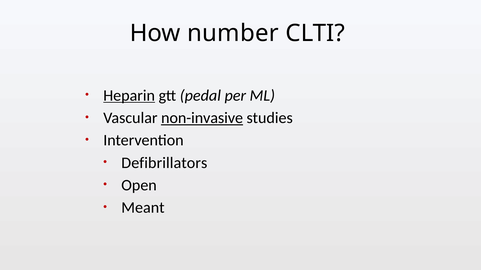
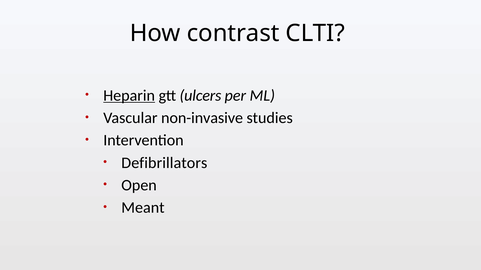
number: number -> contrast
pedal: pedal -> ulcers
non-invasive underline: present -> none
